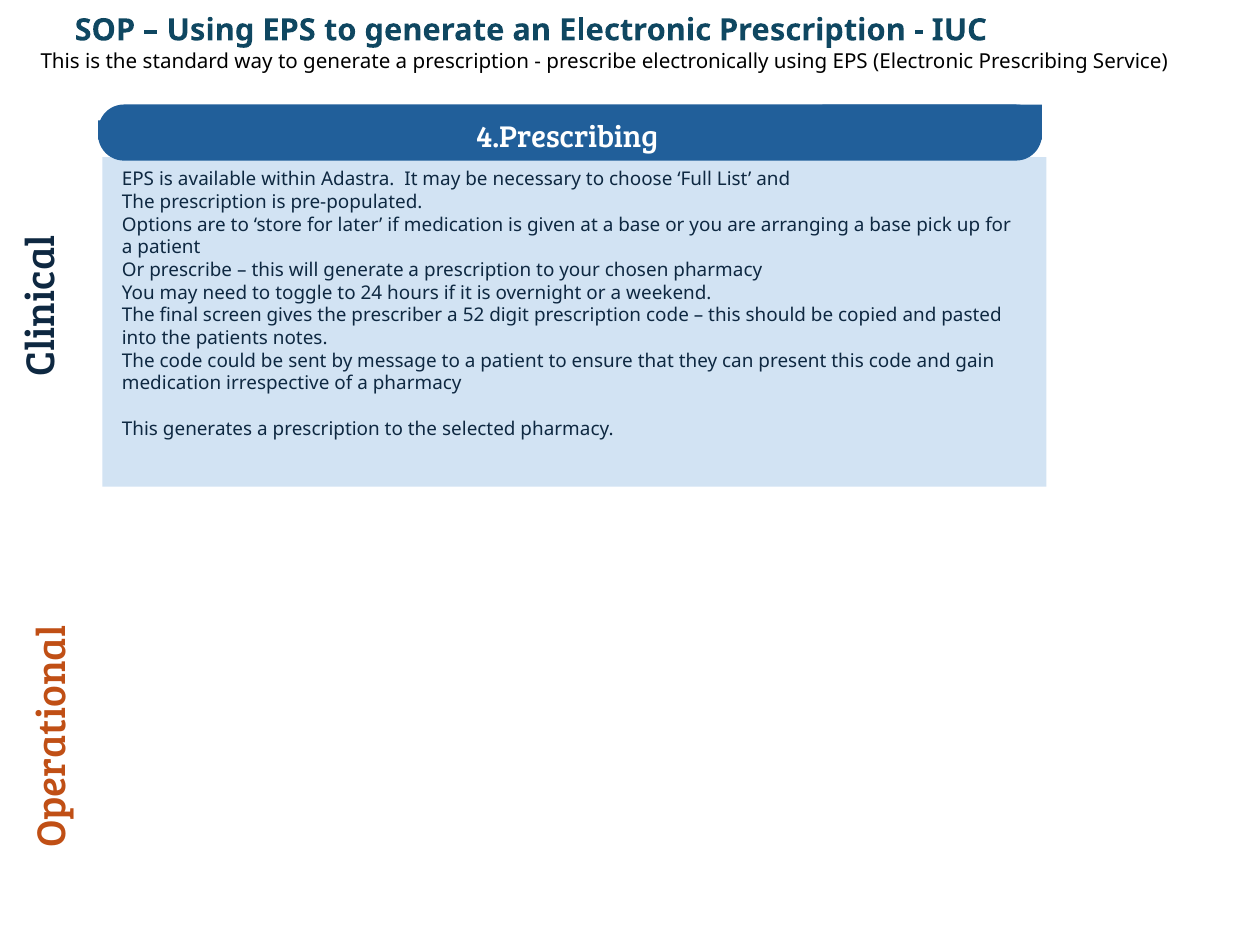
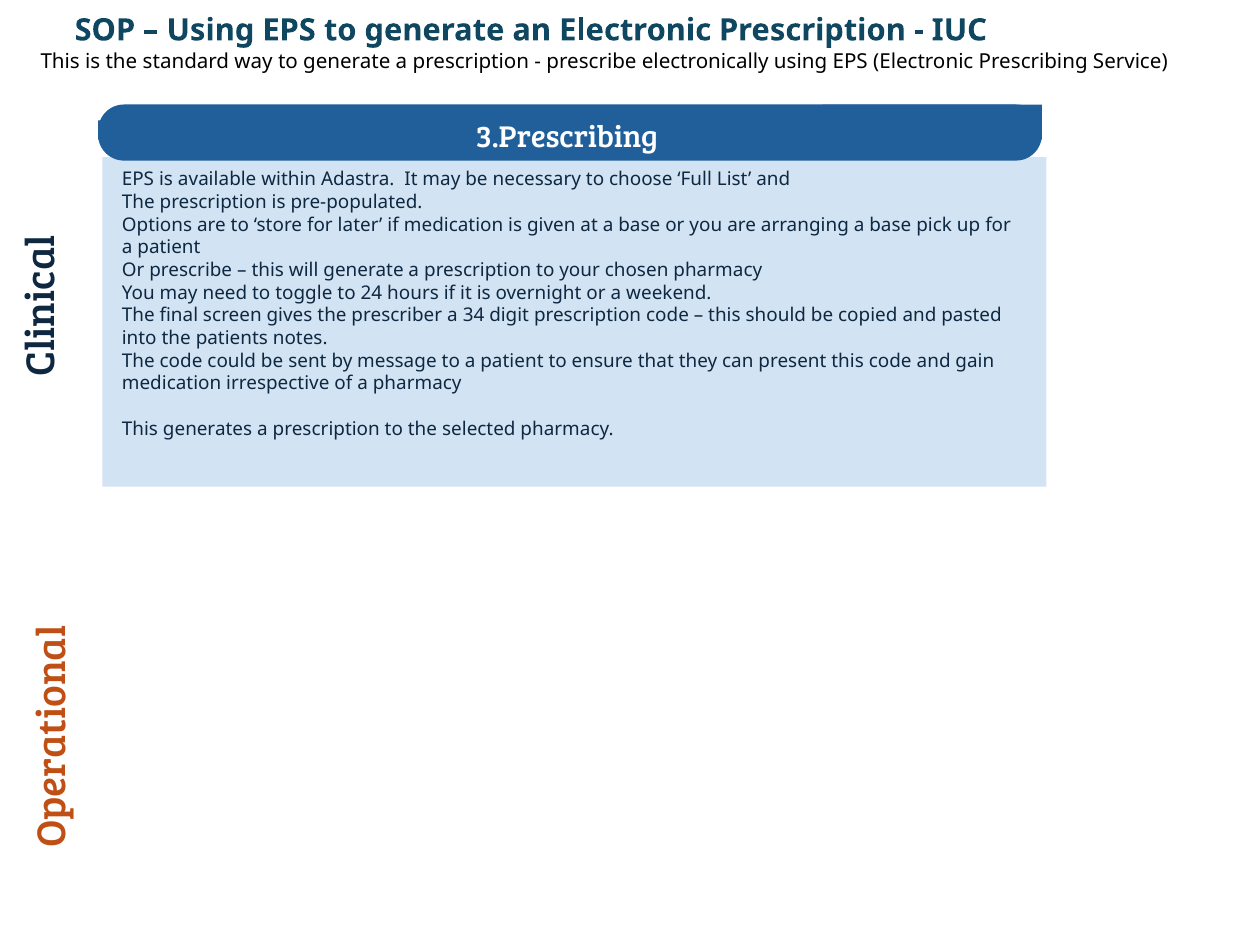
4.Prescribing: 4.Prescribing -> 3.Prescribing
52: 52 -> 34
